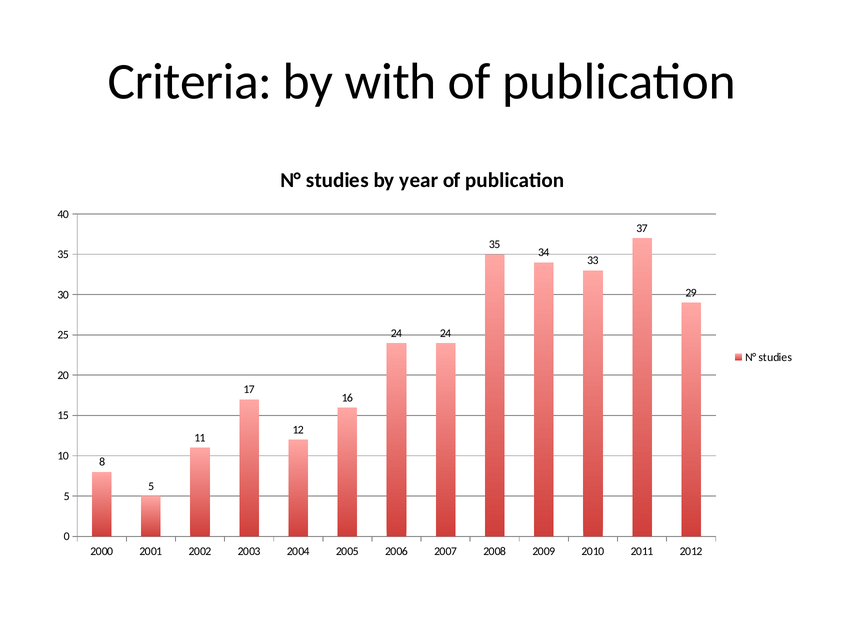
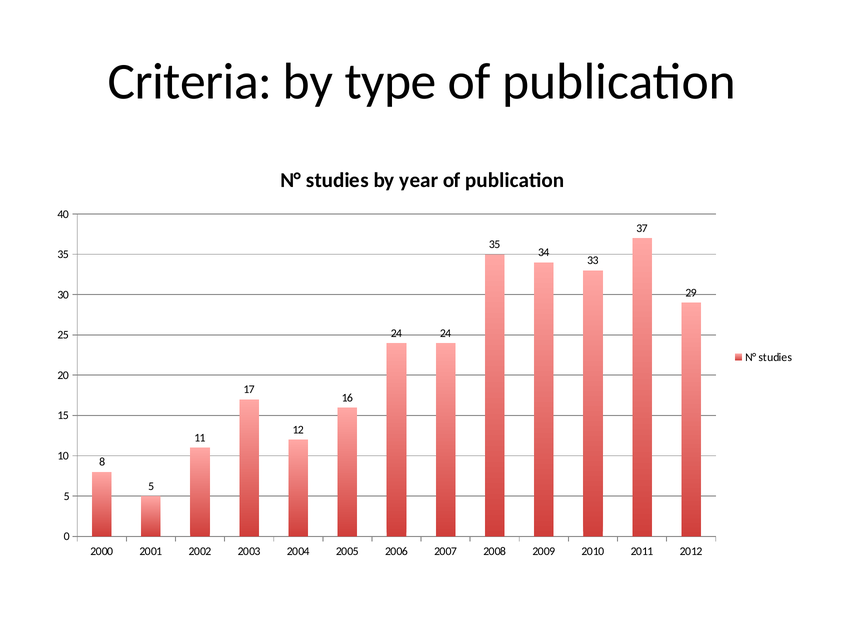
with: with -> type
